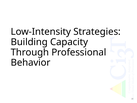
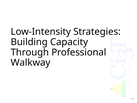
Behavior: Behavior -> Walkway
